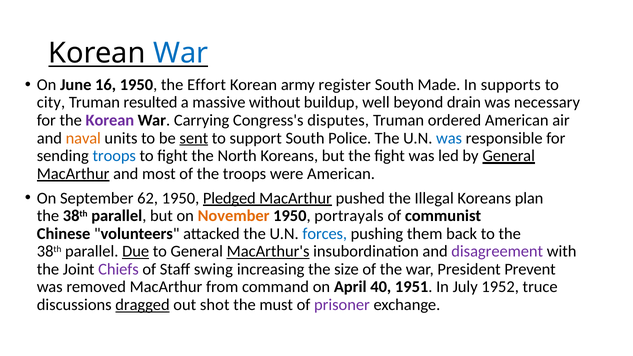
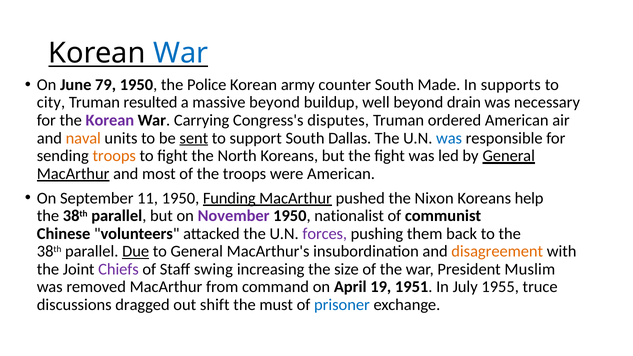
16: 16 -> 79
Effort: Effort -> Police
register: register -> counter
massive without: without -> beyond
Police: Police -> Dallas
troops at (114, 156) colour: blue -> orange
62: 62 -> 11
Pledged: Pledged -> Funding
Illegal: Illegal -> Nixon
plan: plan -> help
November colour: orange -> purple
portrayals: portrayals -> nationalist
forces colour: blue -> purple
MacArthur's underline: present -> none
disagreement colour: purple -> orange
Prevent: Prevent -> Muslim
40: 40 -> 19
1952: 1952 -> 1955
dragged underline: present -> none
shot: shot -> shift
prisoner colour: purple -> blue
